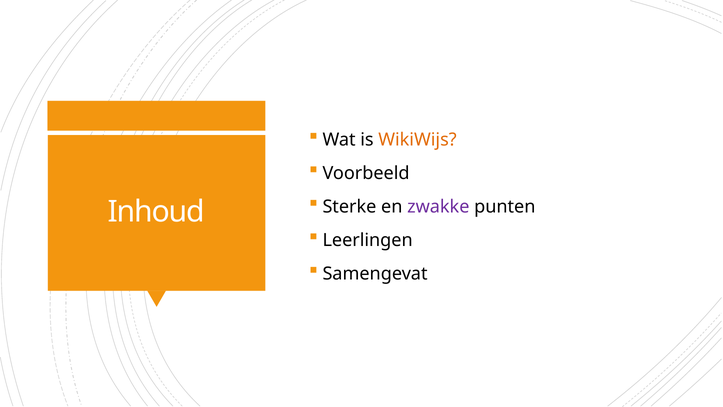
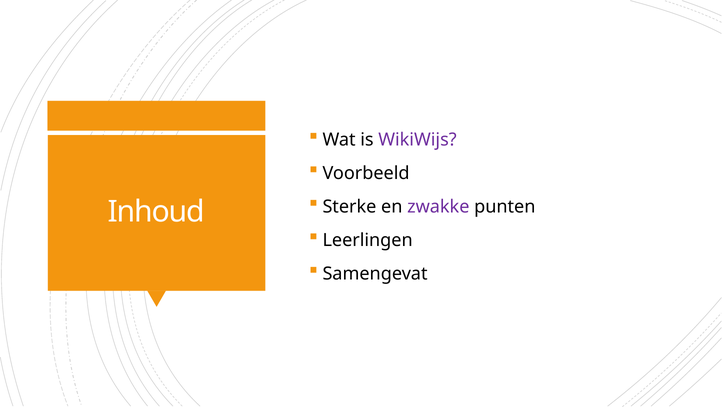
WikiWijs colour: orange -> purple
